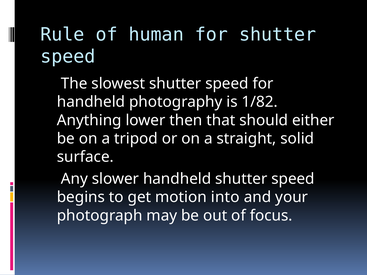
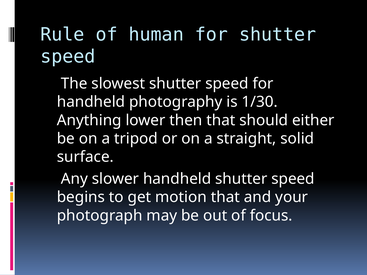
1/82: 1/82 -> 1/30
motion into: into -> that
